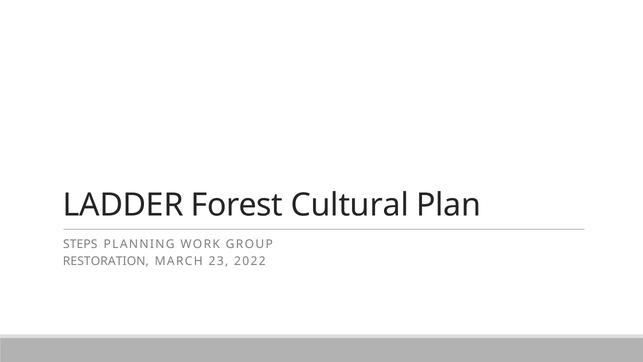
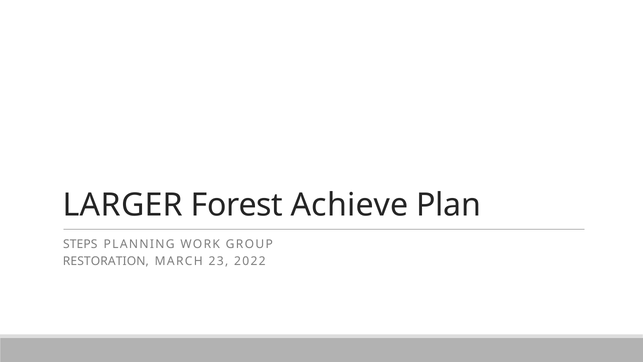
LADDER: LADDER -> LARGER
Cultural: Cultural -> Achieve
